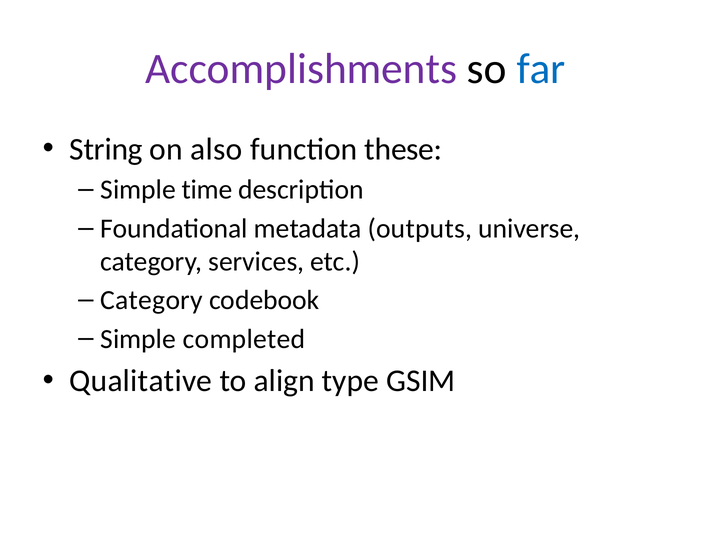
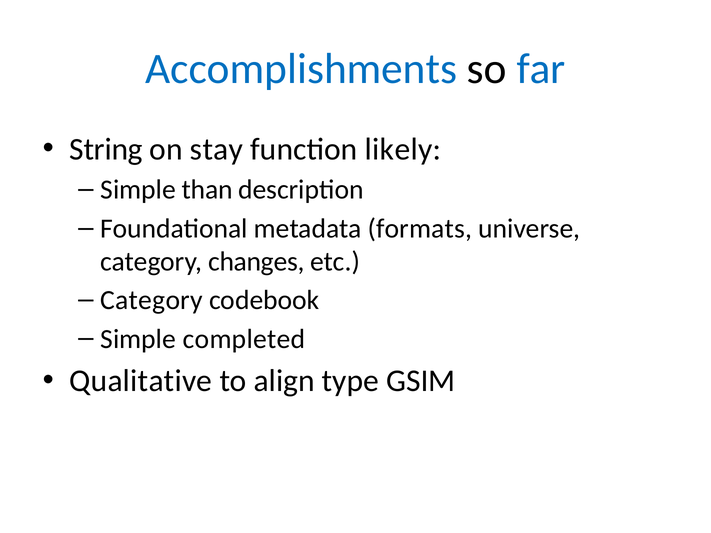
Accomplishments colour: purple -> blue
also: also -> stay
these: these -> likely
time: time -> than
outputs: outputs -> formats
services: services -> changes
